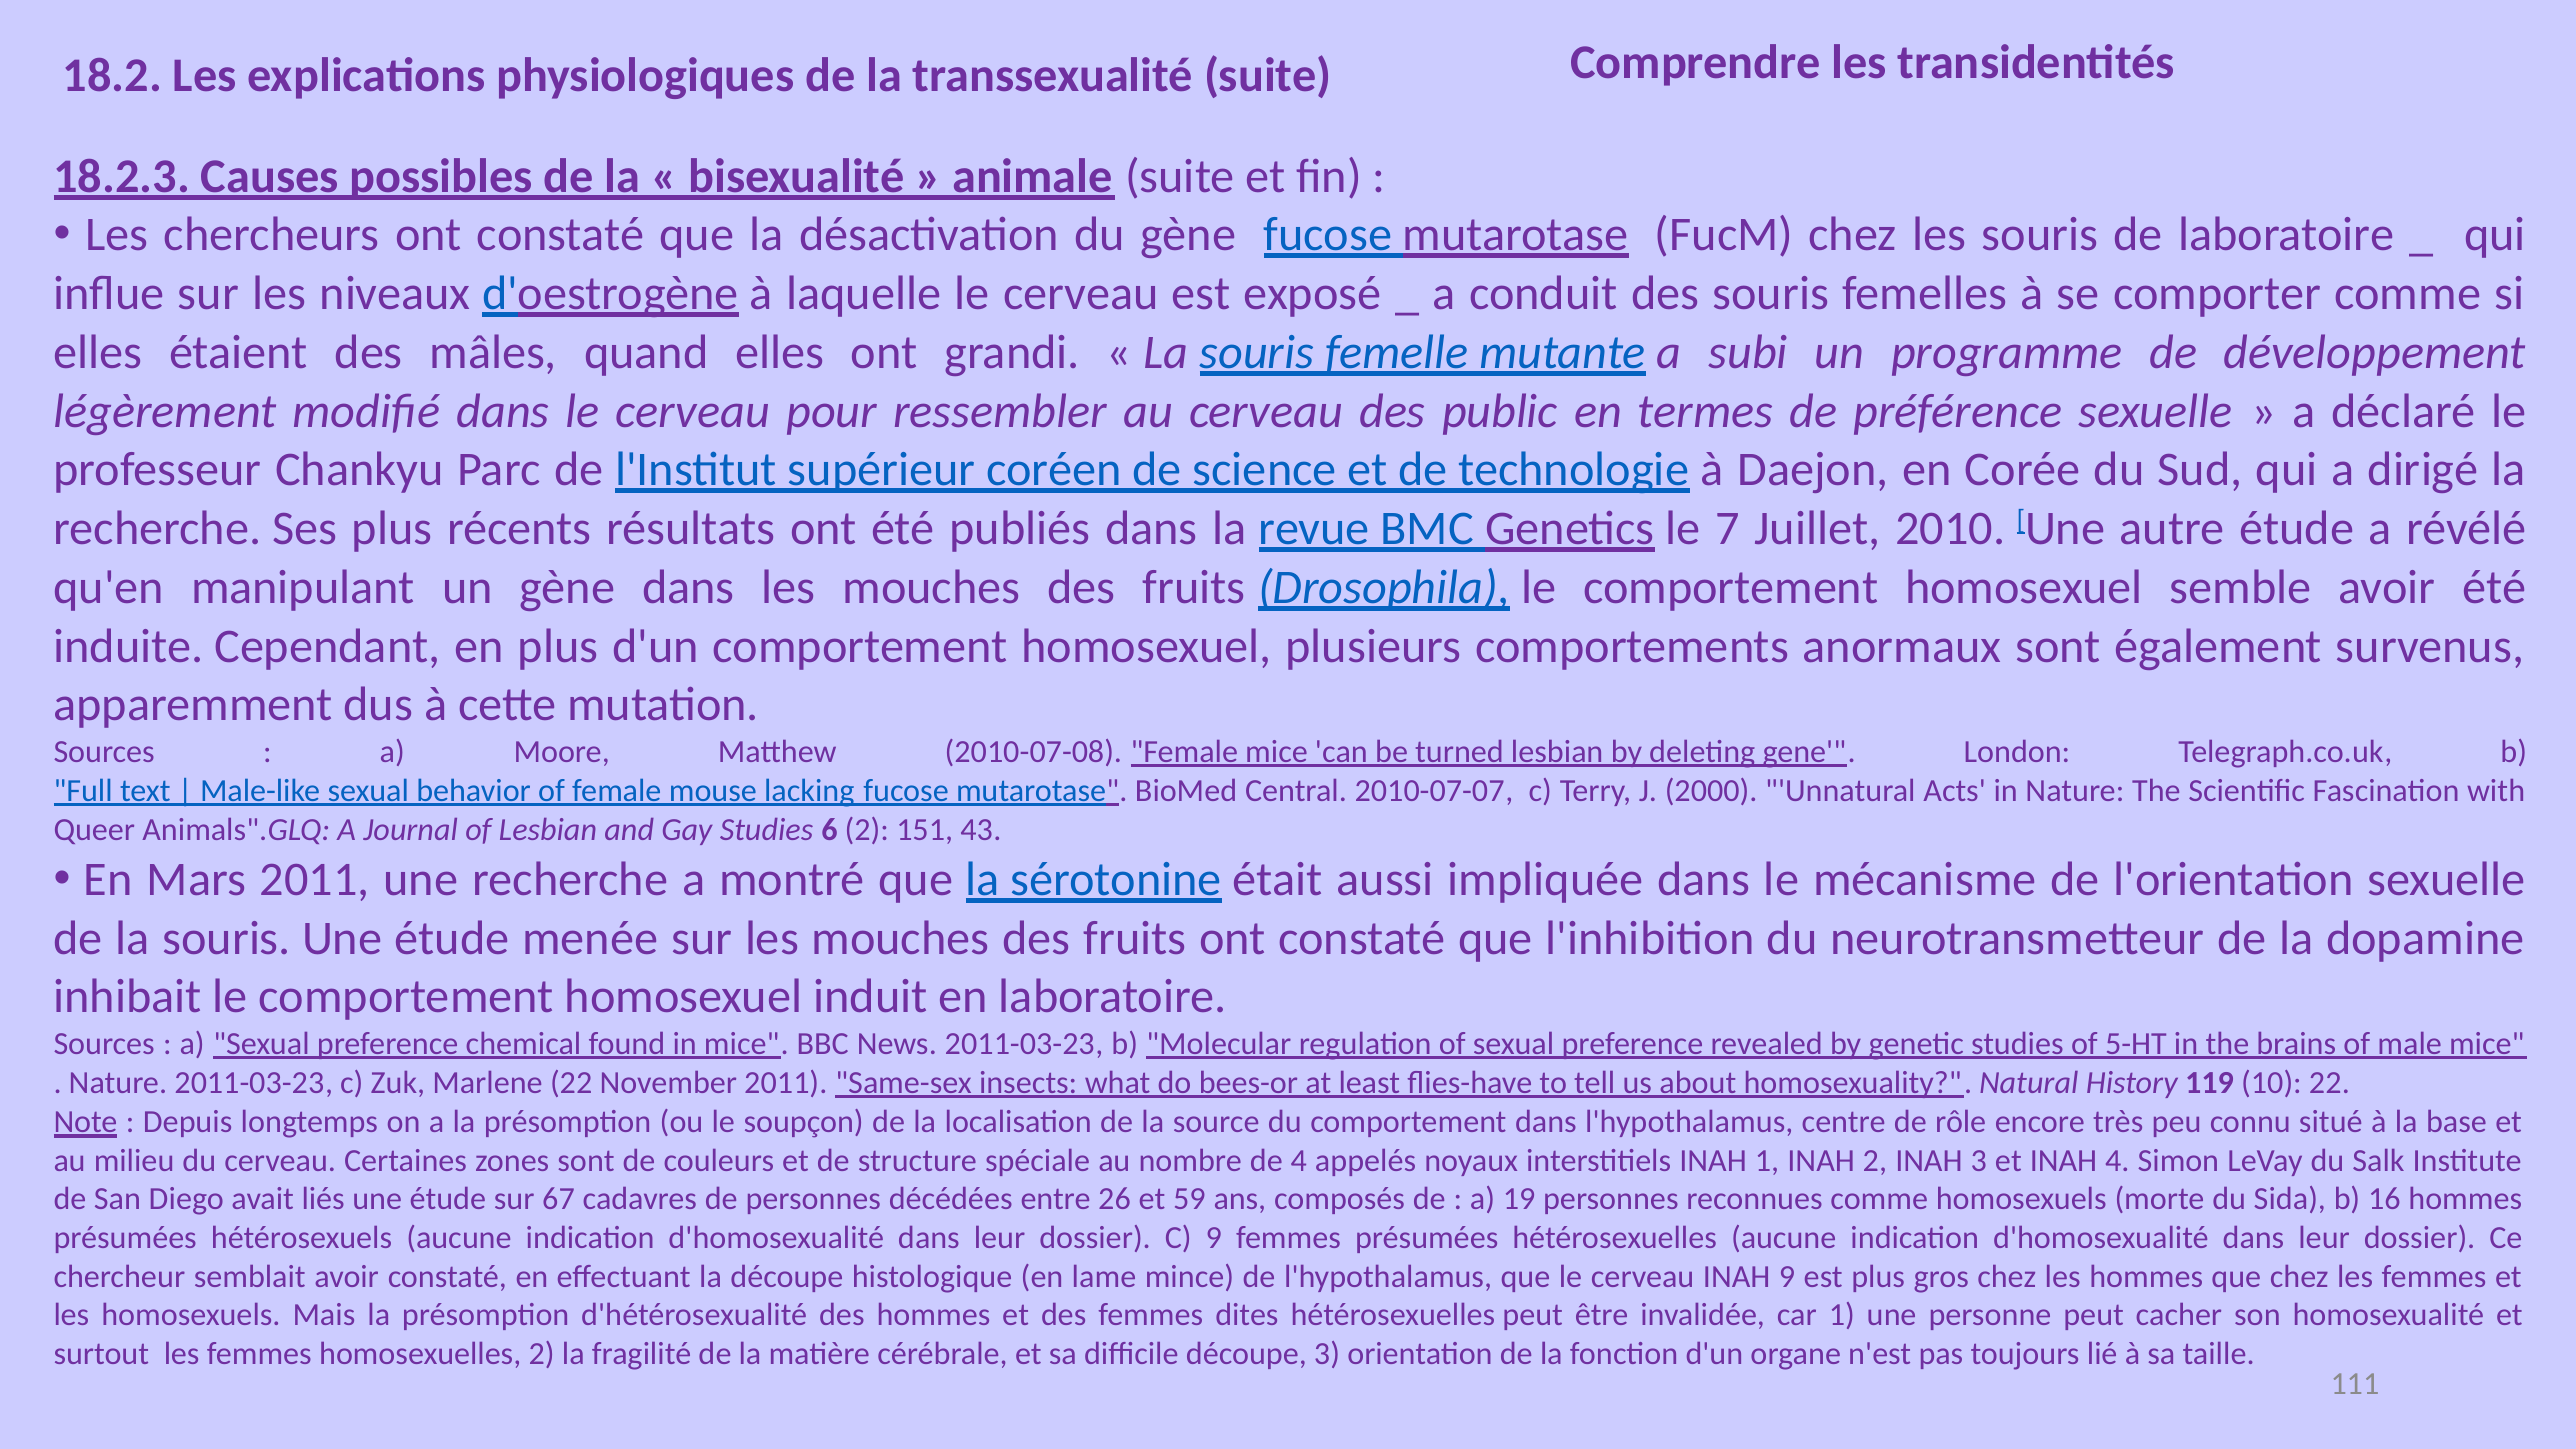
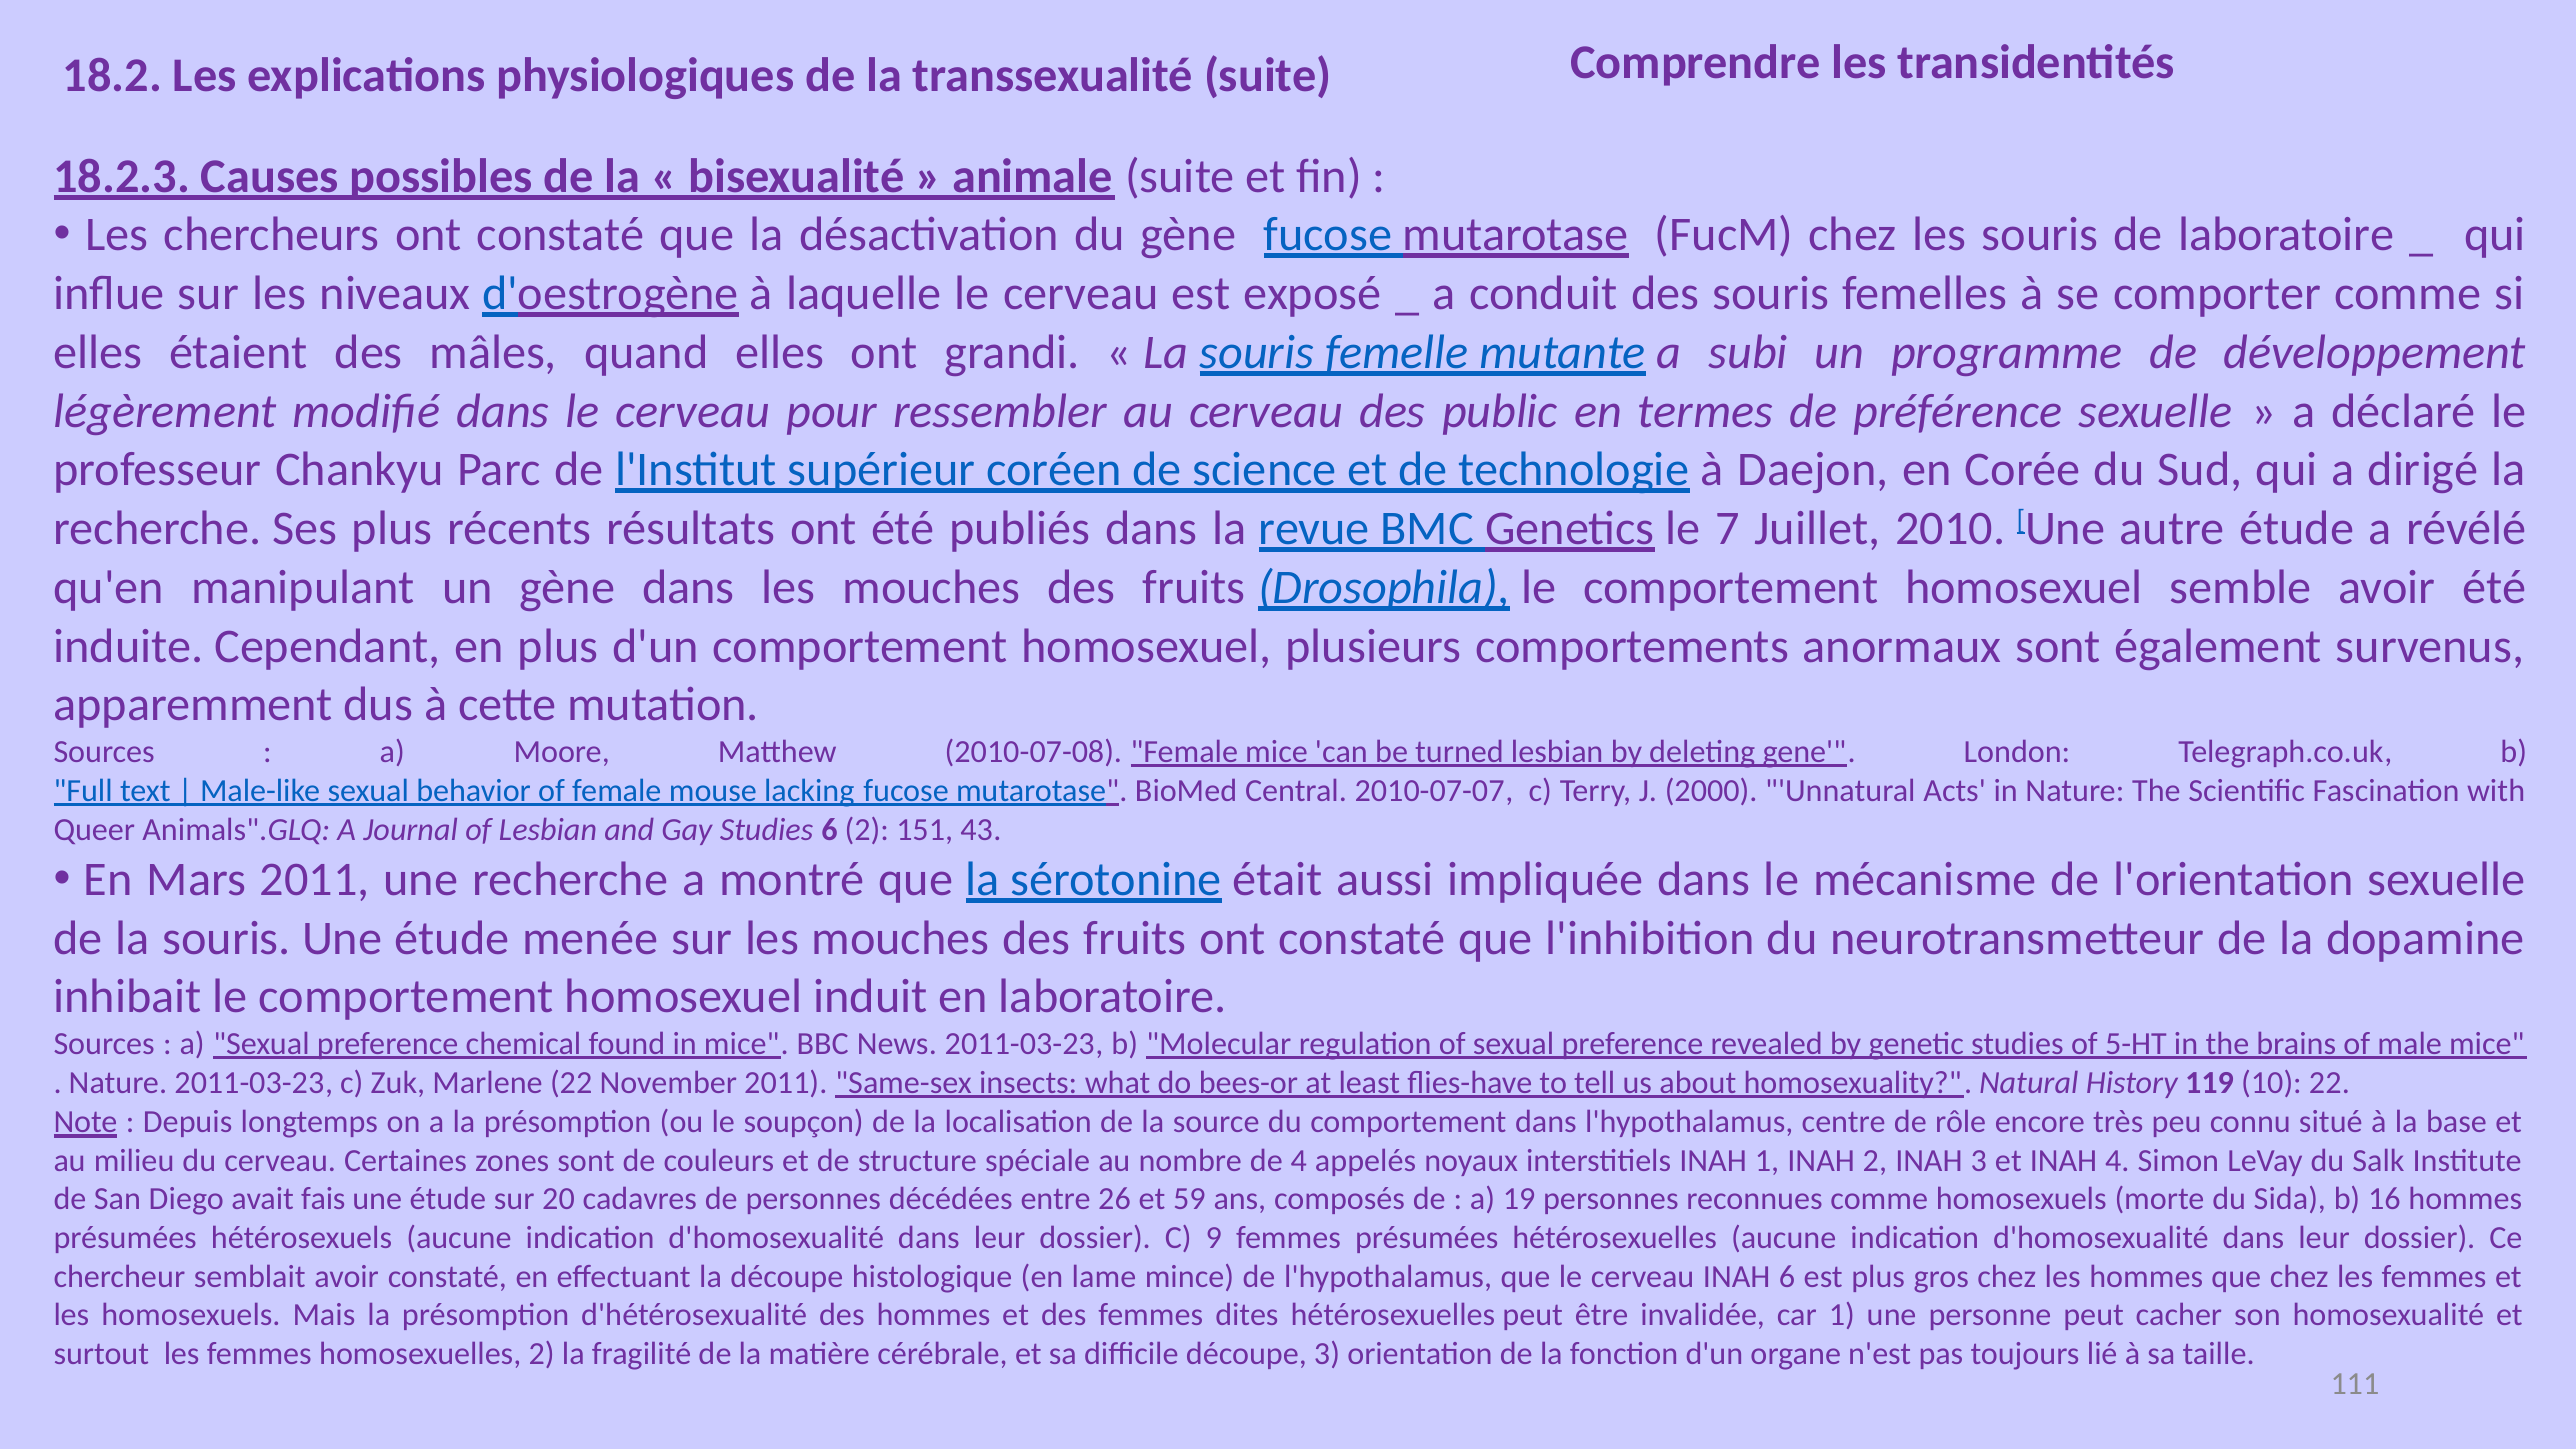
liés: liés -> fais
67: 67 -> 20
INAH 9: 9 -> 6
